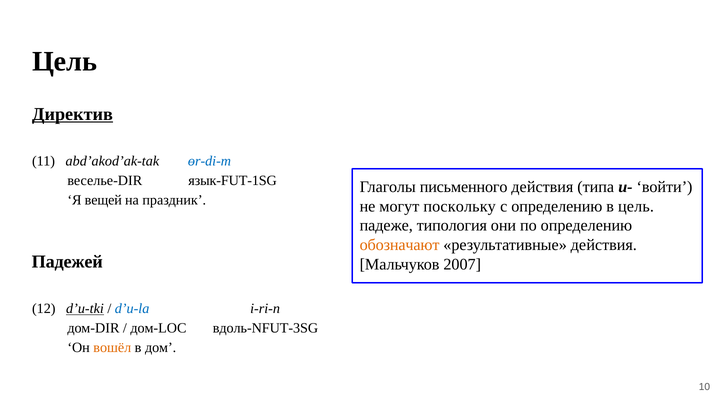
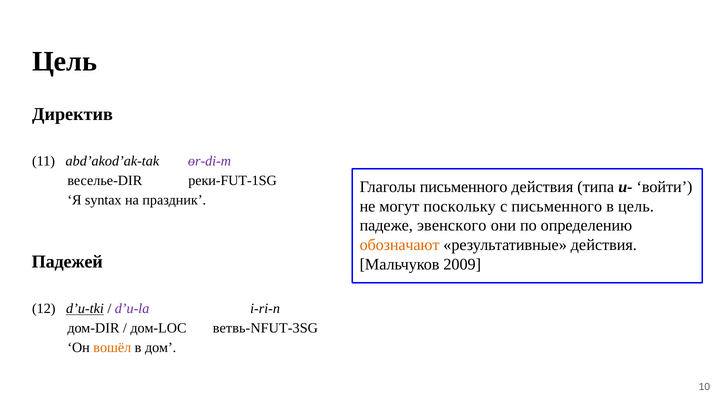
Директив underline: present -> none
ɵr-di-m colour: blue -> purple
язык-FUT-1SG: язык-FUT-1SG -> реки-FUT-1SG
вещей: вещей -> syntax
с определению: определению -> письменного
типология: типология -> эвенского
2007: 2007 -> 2009
d’u-la colour: blue -> purple
вдоль-NFUT-3SG: вдоль-NFUT-3SG -> ветвь-NFUT-3SG
